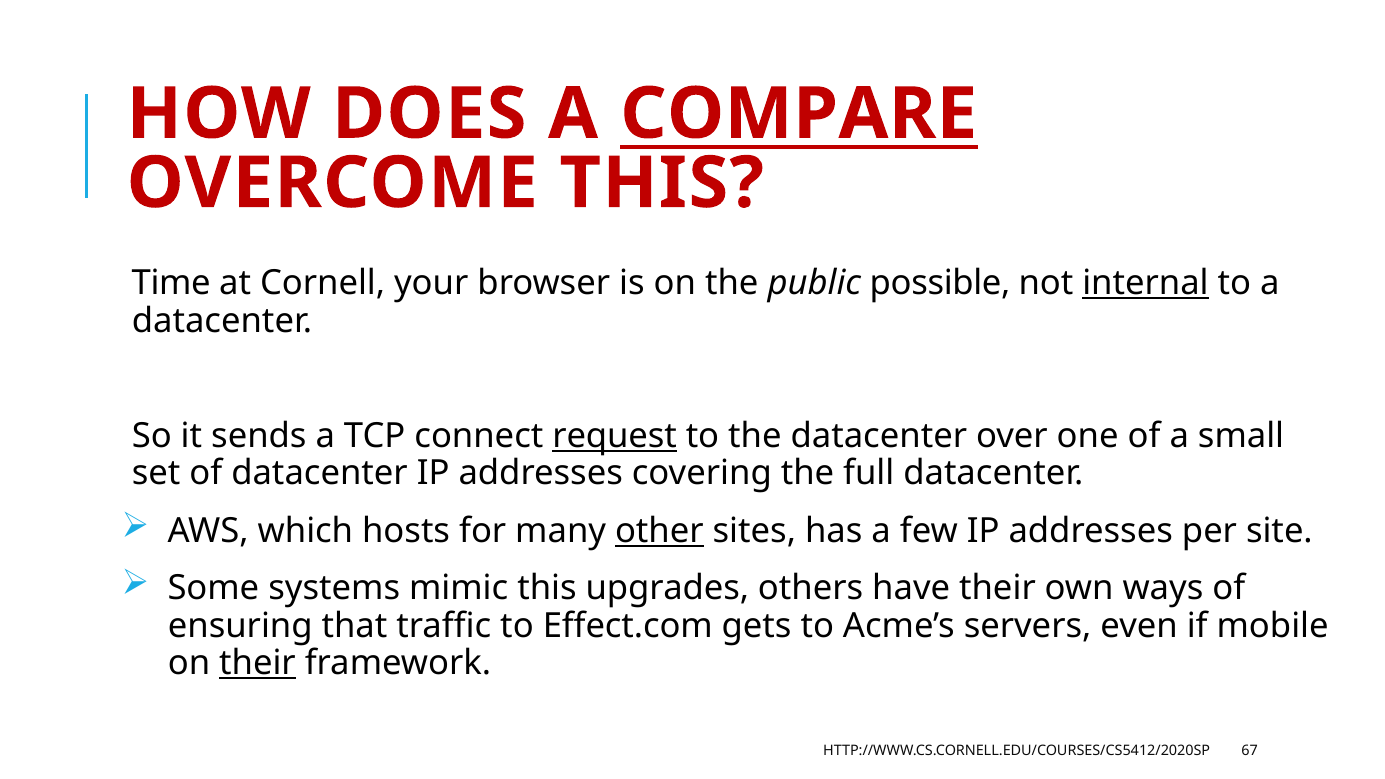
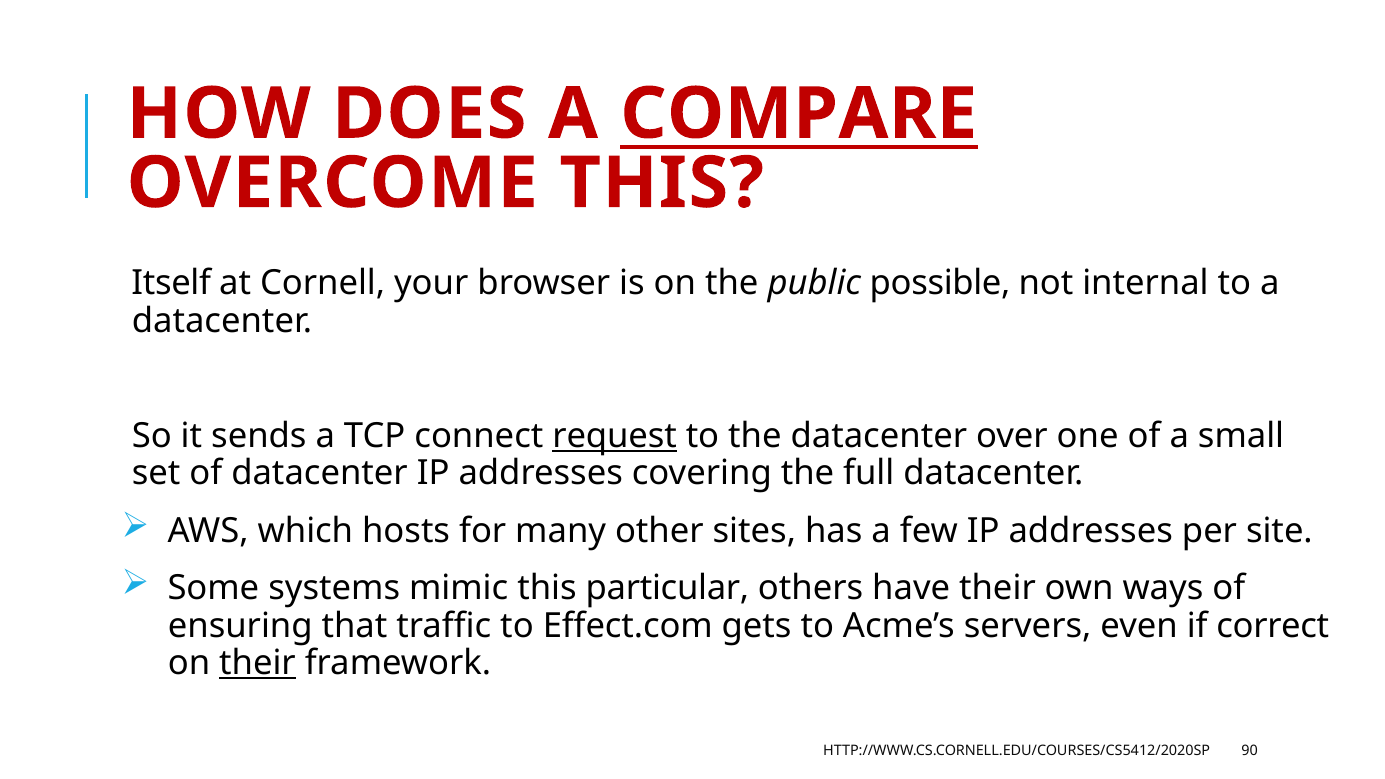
Time: Time -> Itself
internal underline: present -> none
other underline: present -> none
upgrades: upgrades -> particular
mobile: mobile -> correct
67: 67 -> 90
